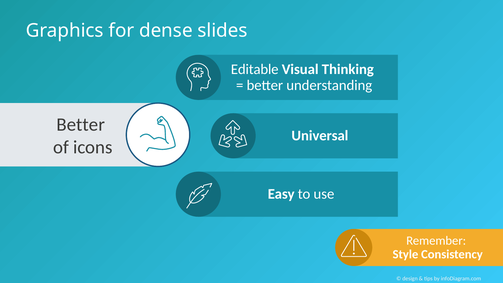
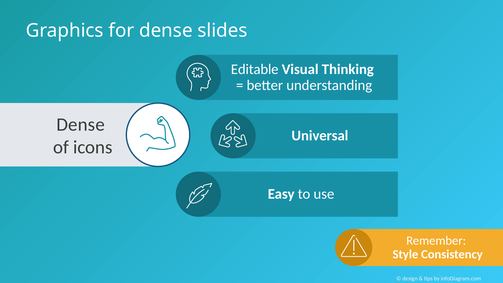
Better at (81, 125): Better -> Dense
